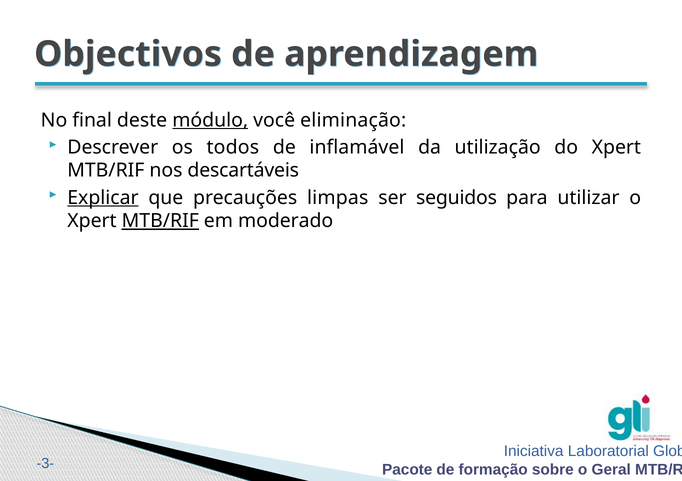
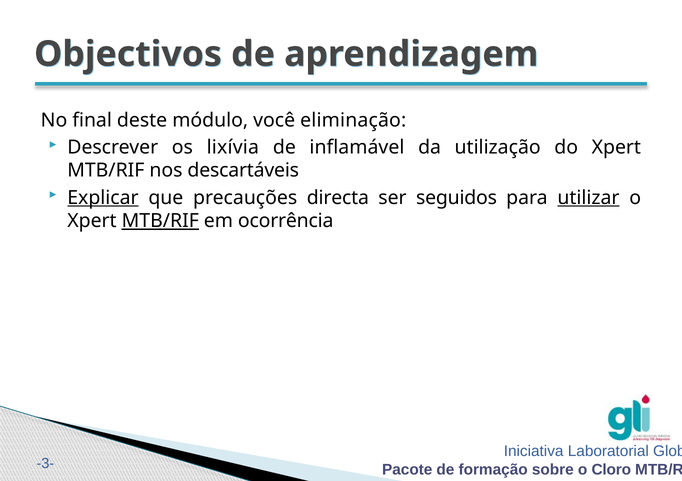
módulo underline: present -> none
todos: todos -> lixívia
limpas: limpas -> directa
utilizar underline: none -> present
moderado: moderado -> ocorrência
Geral: Geral -> Cloro
